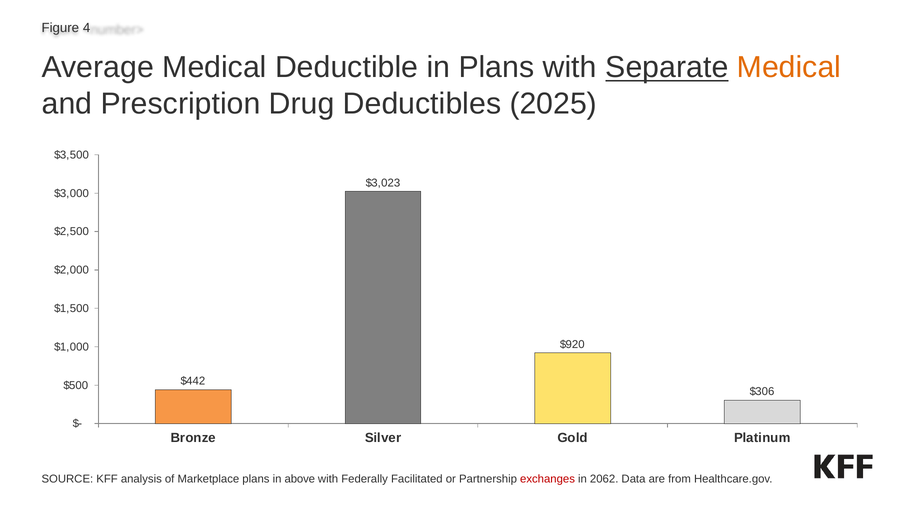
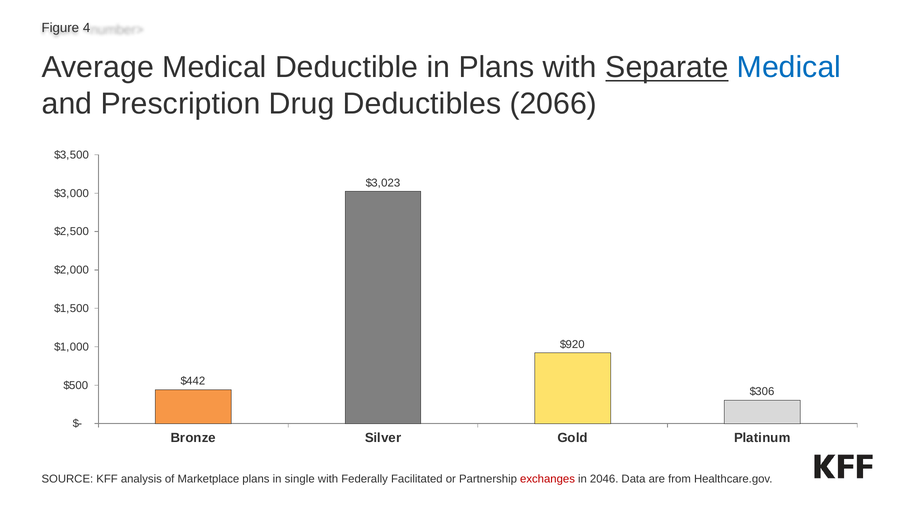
Medical at (789, 67) colour: orange -> blue
2025: 2025 -> 2066
above: above -> single
2062: 2062 -> 2046
